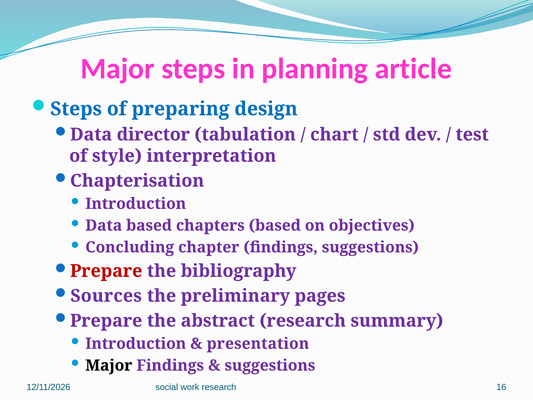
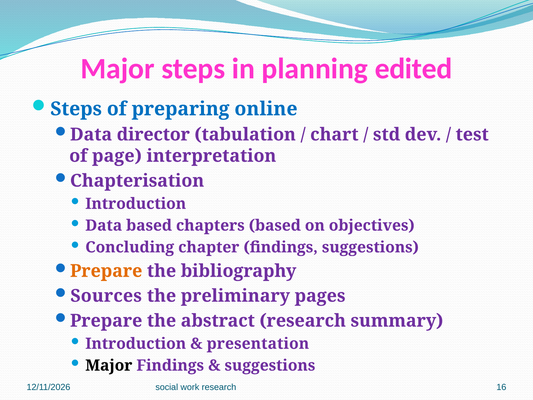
article: article -> edited
design: design -> online
style: style -> page
Prepare at (106, 271) colour: red -> orange
